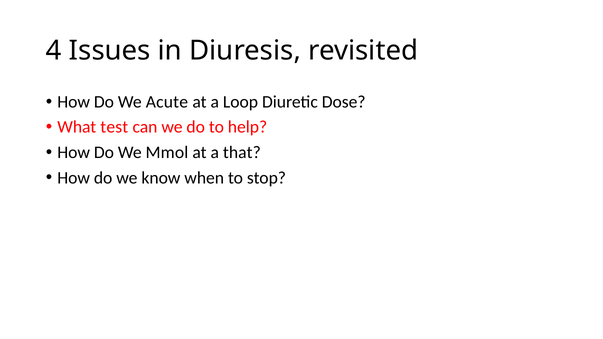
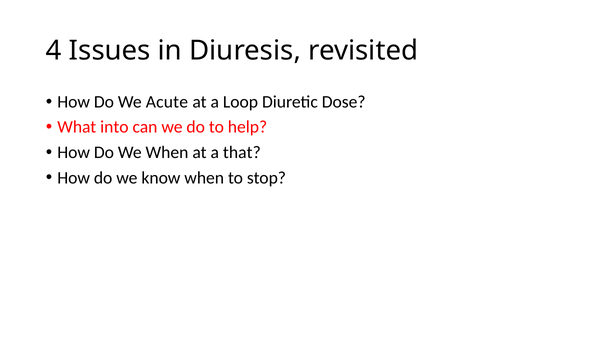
test: test -> into
We Mmol: Mmol -> When
